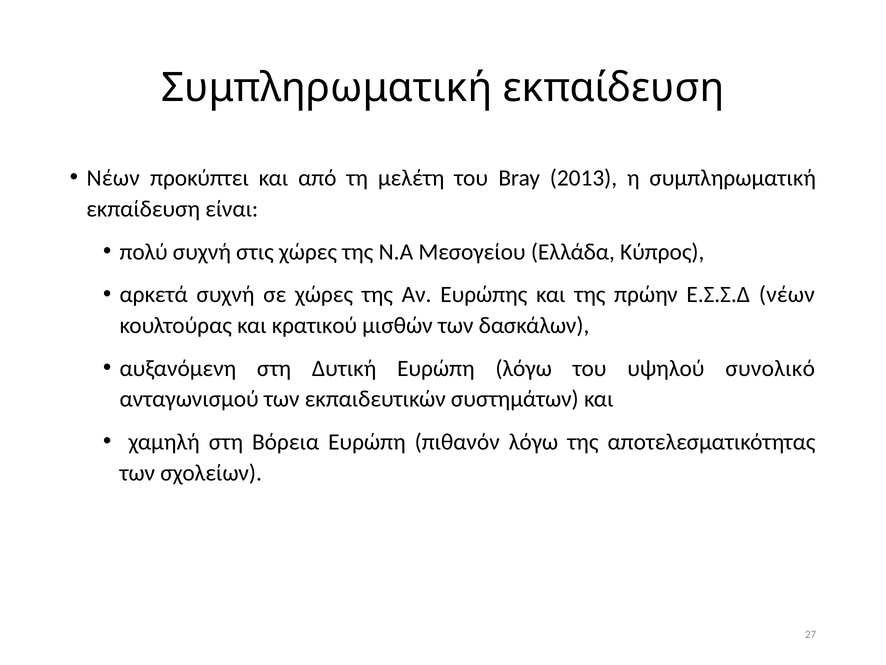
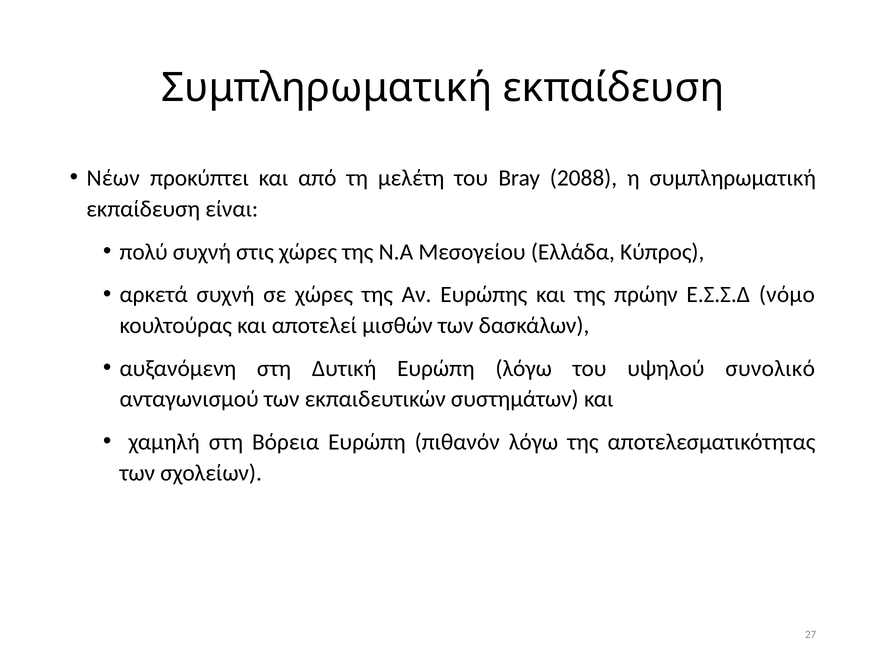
2013: 2013 -> 2088
Ε.Σ.Σ.Δ νέων: νέων -> νόμο
κρατικού: κρατικού -> αποτελεί
